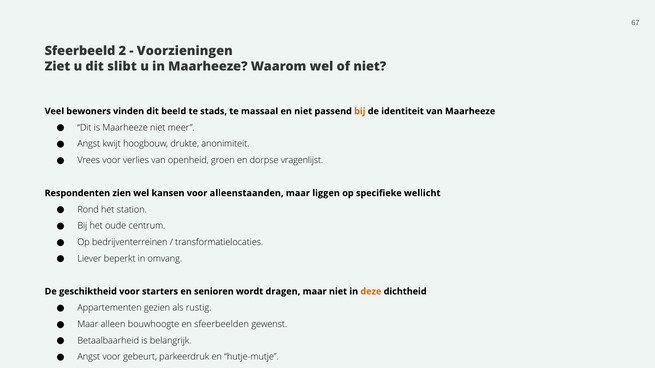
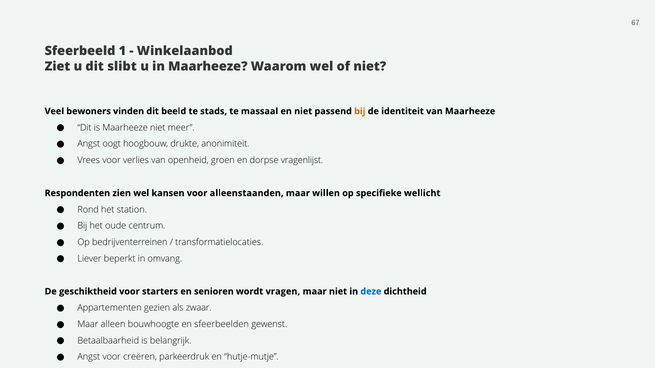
2: 2 -> 1
Voorzieningen: Voorzieningen -> Winkelaanbod
kwijt: kwijt -> oogt
liggen: liggen -> willen
dragen: dragen -> vragen
deze colour: orange -> blue
rustig: rustig -> zwaar
gebeurt: gebeurt -> creëren
